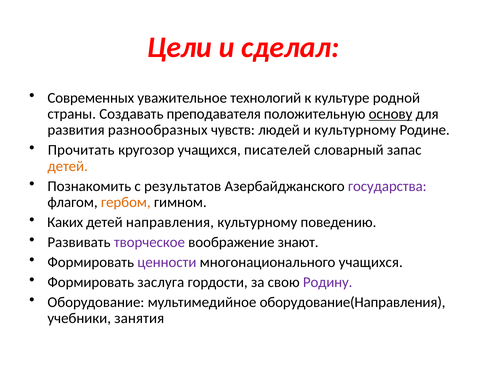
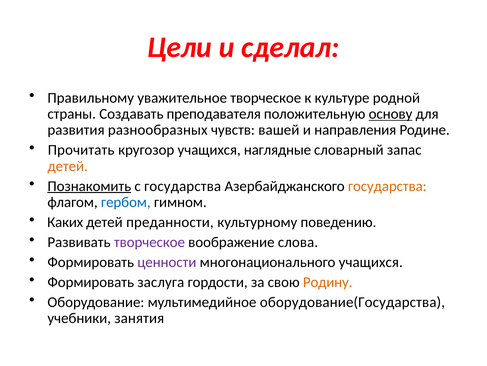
Современных: Современных -> Правильному
уважительное технологий: технологий -> творческое
людей: людей -> вашей
и культурному: культурному -> направления
писателей: писателей -> наглядные
Познакомить underline: none -> present
с результатов: результатов -> государства
государства at (387, 186) colour: purple -> orange
гербом colour: orange -> blue
направления: направления -> преданности
знают: знают -> слова
Родину colour: purple -> orange
оборудование(Направления: оборудование(Направления -> оборудование(Государства
